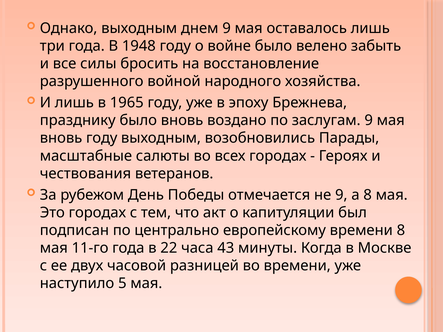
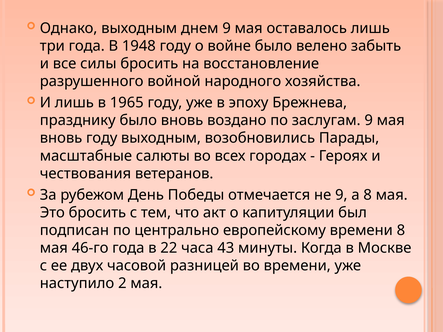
Это городах: городах -> бросить
11-го: 11-го -> 46-го
5: 5 -> 2
